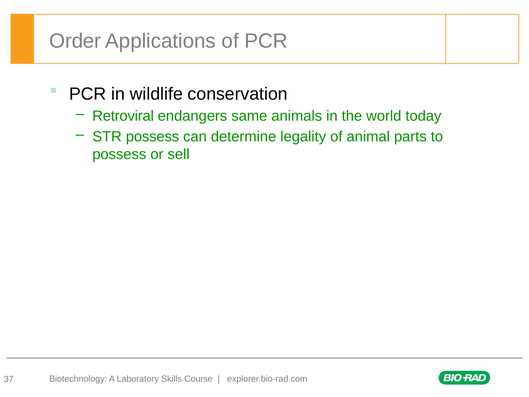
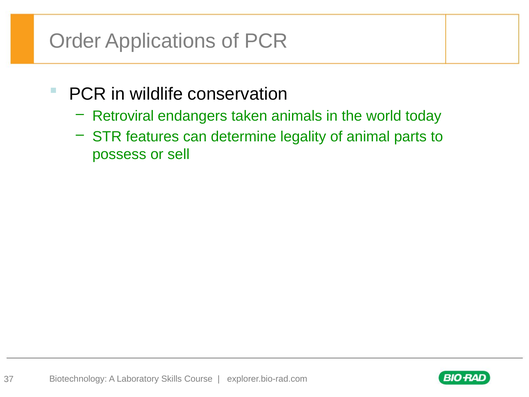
same: same -> taken
STR possess: possess -> features
